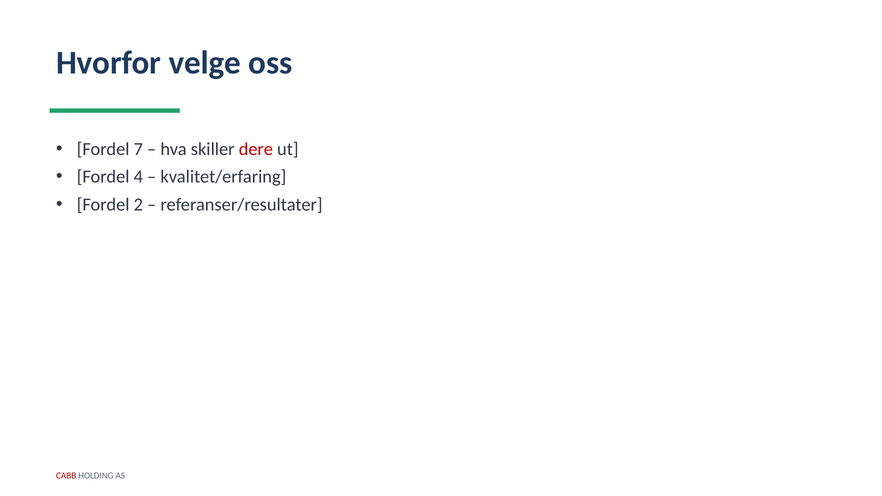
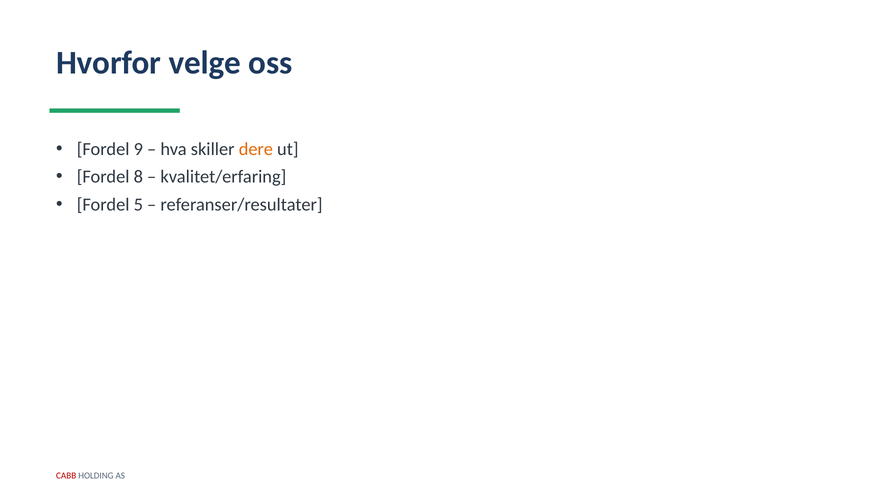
7: 7 -> 9
dere colour: red -> orange
4: 4 -> 8
2: 2 -> 5
